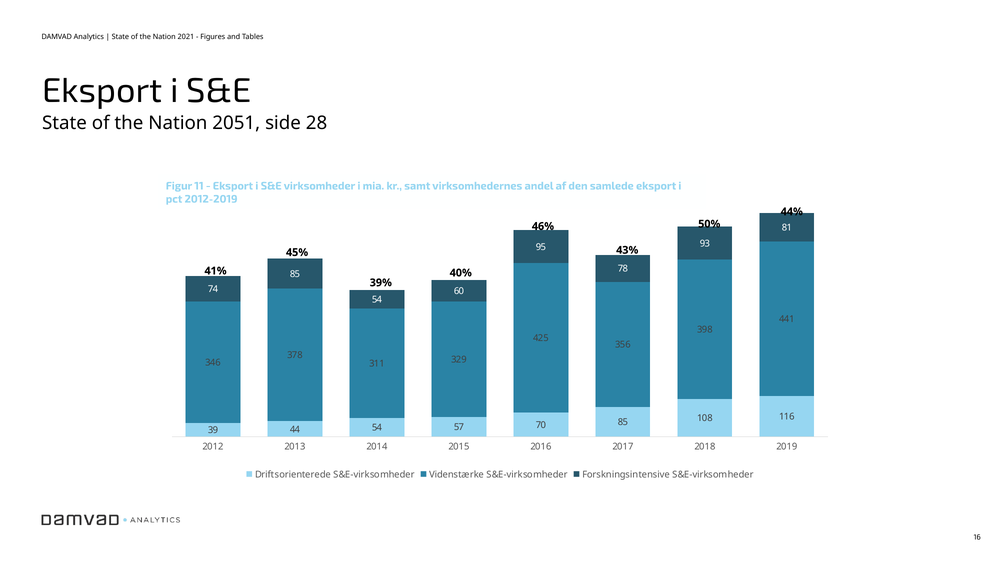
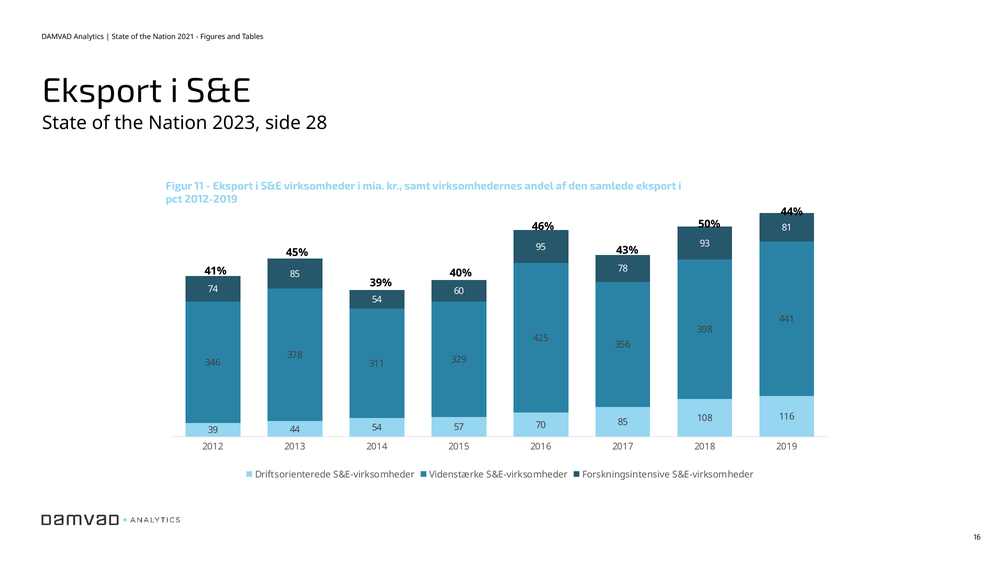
2051: 2051 -> 2023
